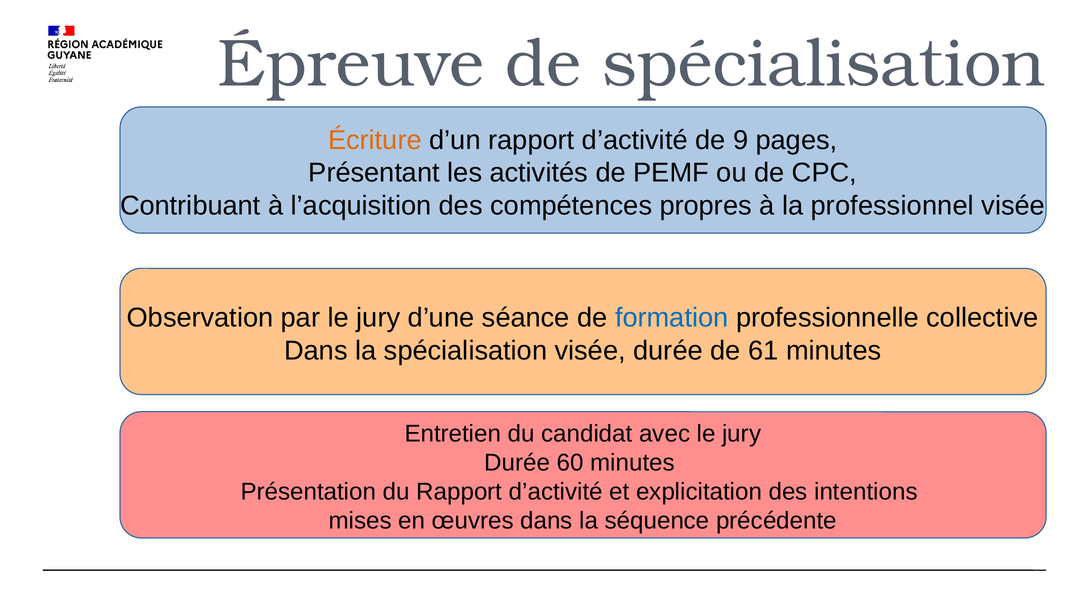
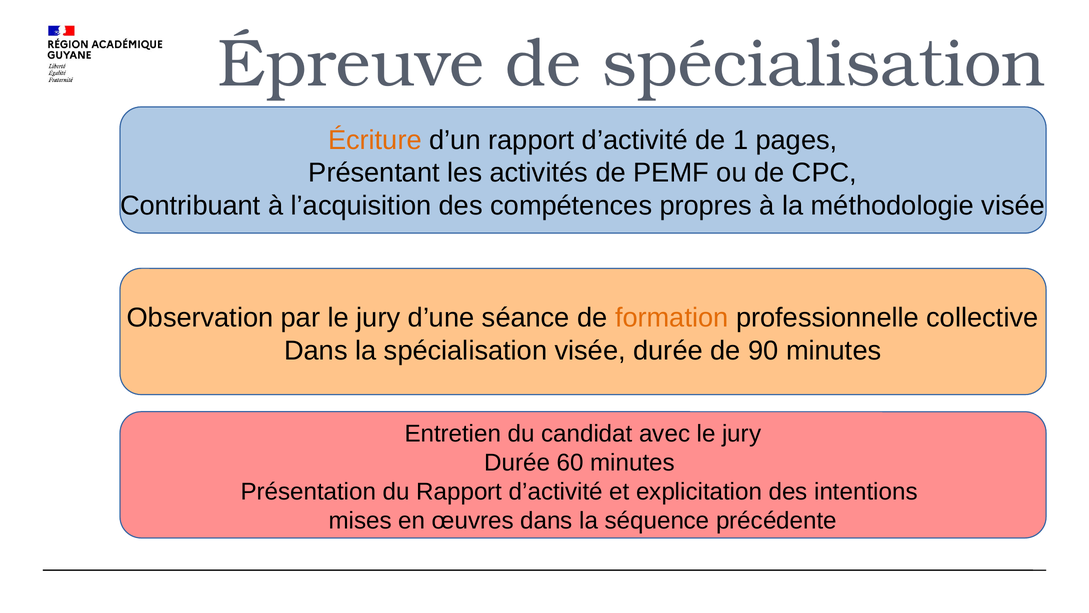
9: 9 -> 1
professionnel: professionnel -> méthodologie
formation colour: blue -> orange
61: 61 -> 90
